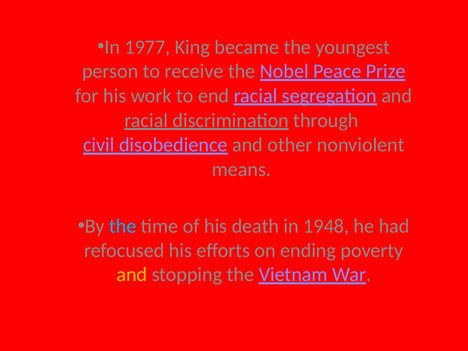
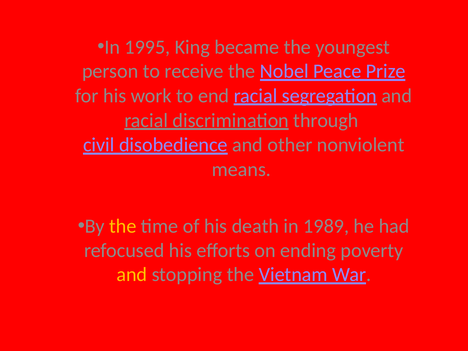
1977: 1977 -> 1995
the at (123, 226) colour: light blue -> yellow
1948: 1948 -> 1989
